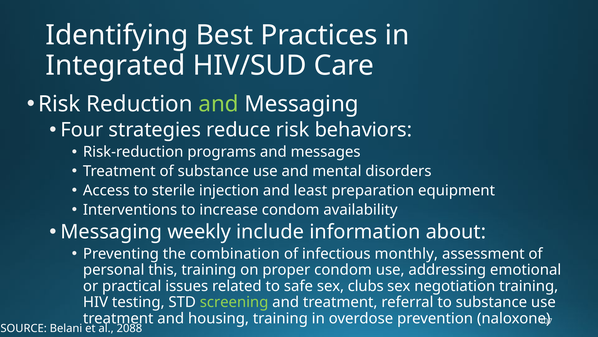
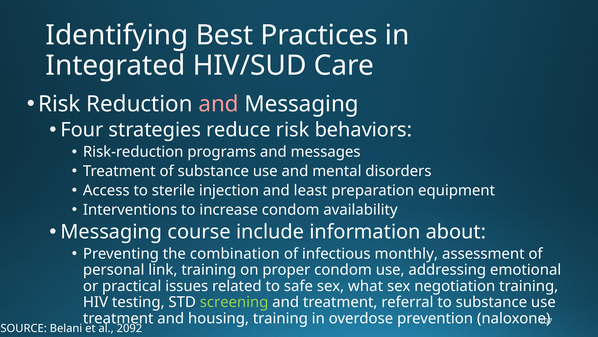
and at (219, 104) colour: light green -> pink
weekly: weekly -> course
this: this -> link
clubs: clubs -> what
2088: 2088 -> 2092
